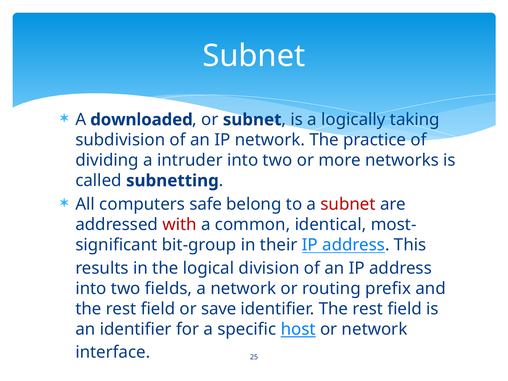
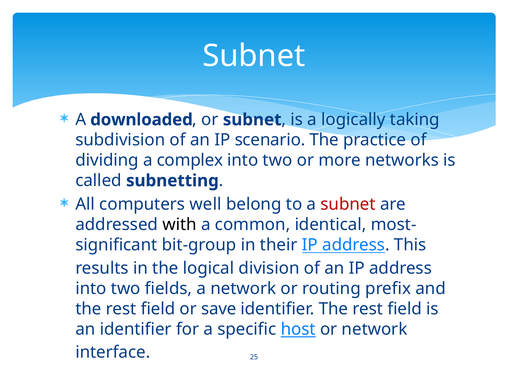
IP network: network -> scenario
intruder: intruder -> complex
safe: safe -> well
with colour: red -> black
